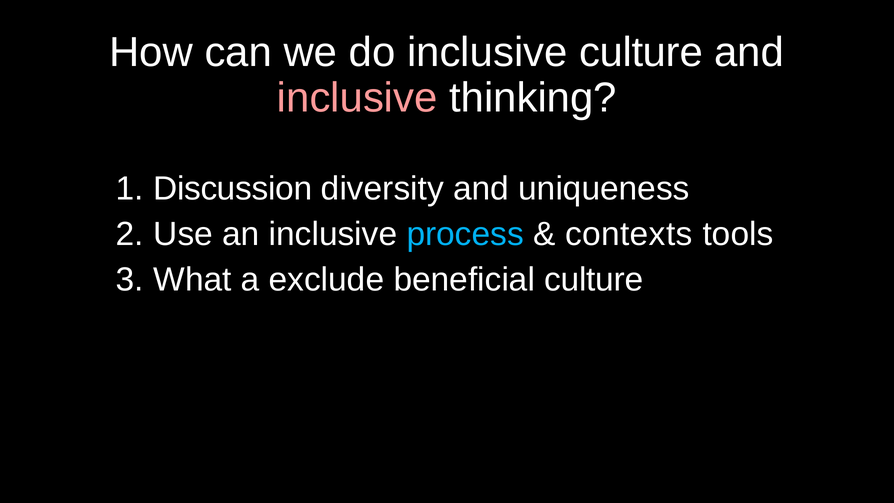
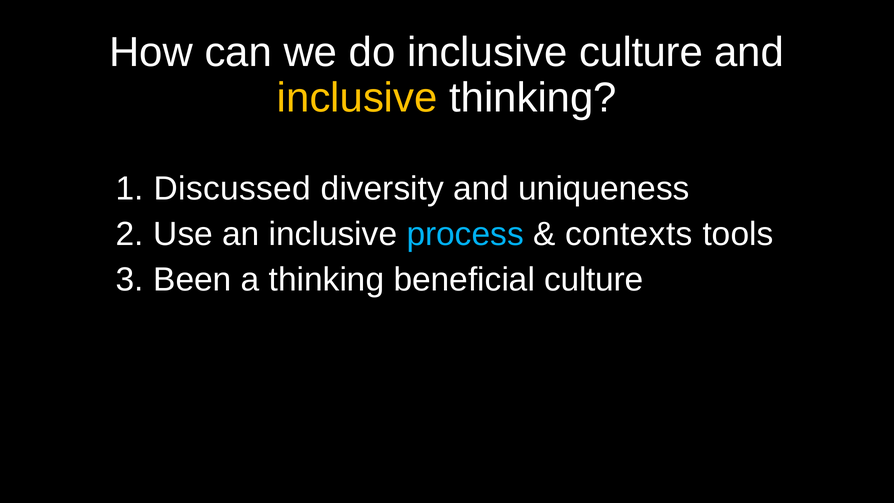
inclusive at (357, 98) colour: pink -> yellow
Discussion: Discussion -> Discussed
What: What -> Been
a exclude: exclude -> thinking
